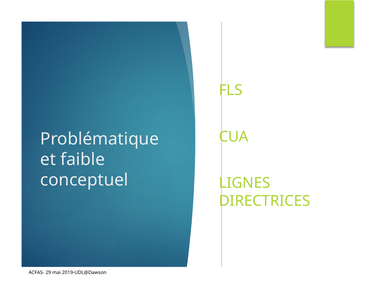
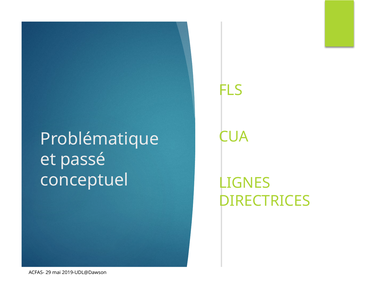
faible: faible -> passé
